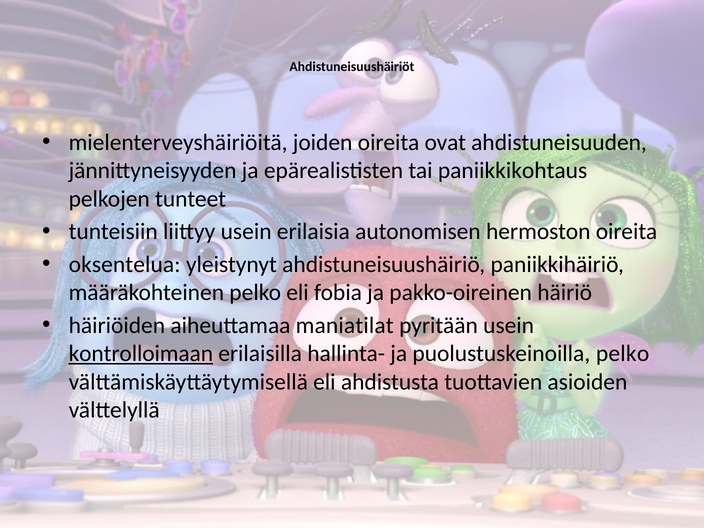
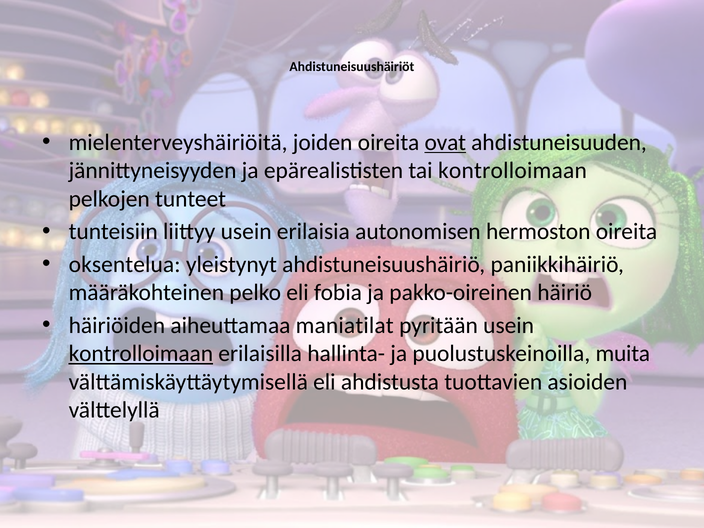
ovat underline: none -> present
tai paniikkikohtaus: paniikkikohtaus -> kontrolloimaan
puolustuskeinoilla pelko: pelko -> muita
